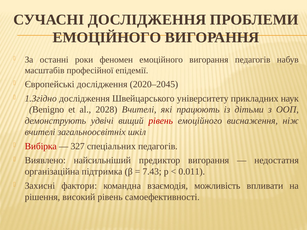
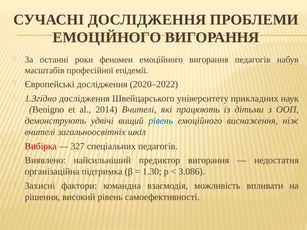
2020–2045: 2020–2045 -> 2020–2022
2028: 2028 -> 2014
рівень at (161, 121) colour: red -> blue
7.43: 7.43 -> 1.30
0.011: 0.011 -> 3.086
